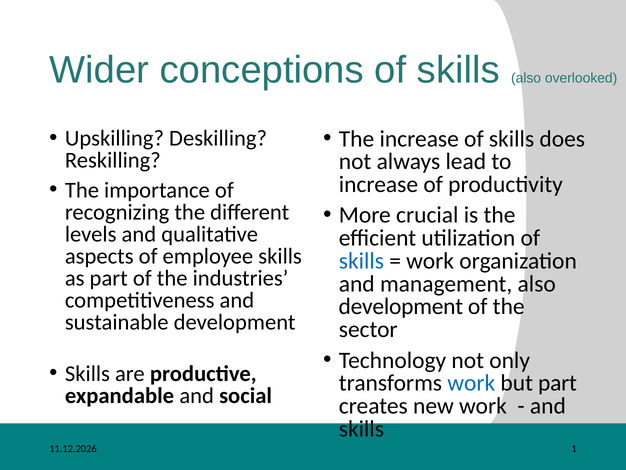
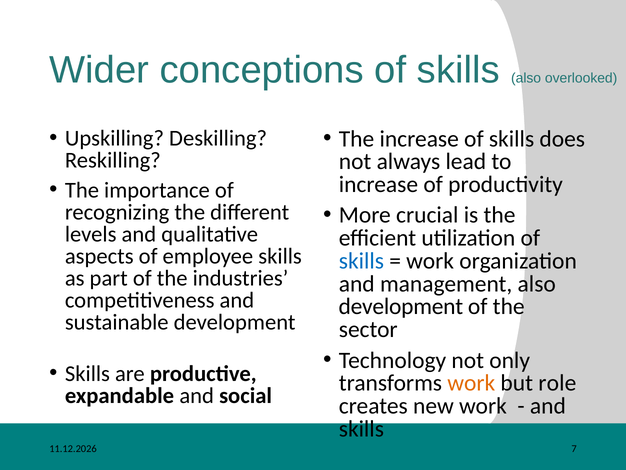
work at (471, 383) colour: blue -> orange
but part: part -> role
1: 1 -> 7
